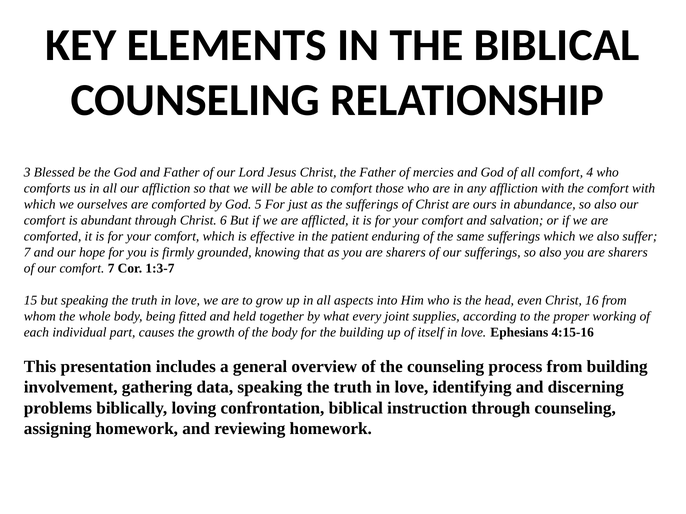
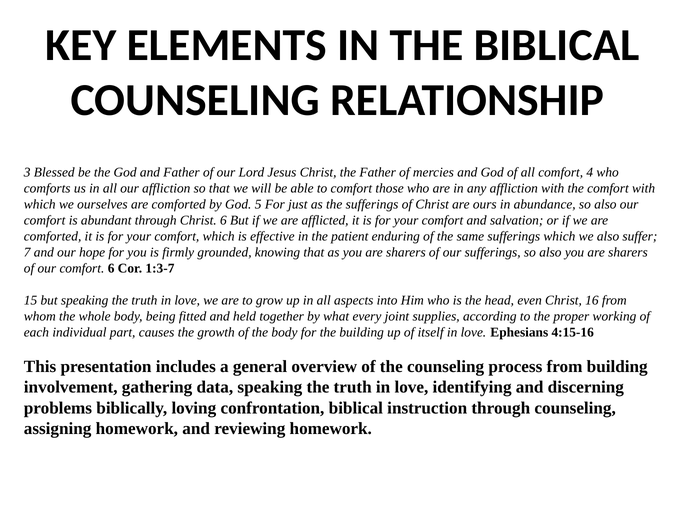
comfort 7: 7 -> 6
